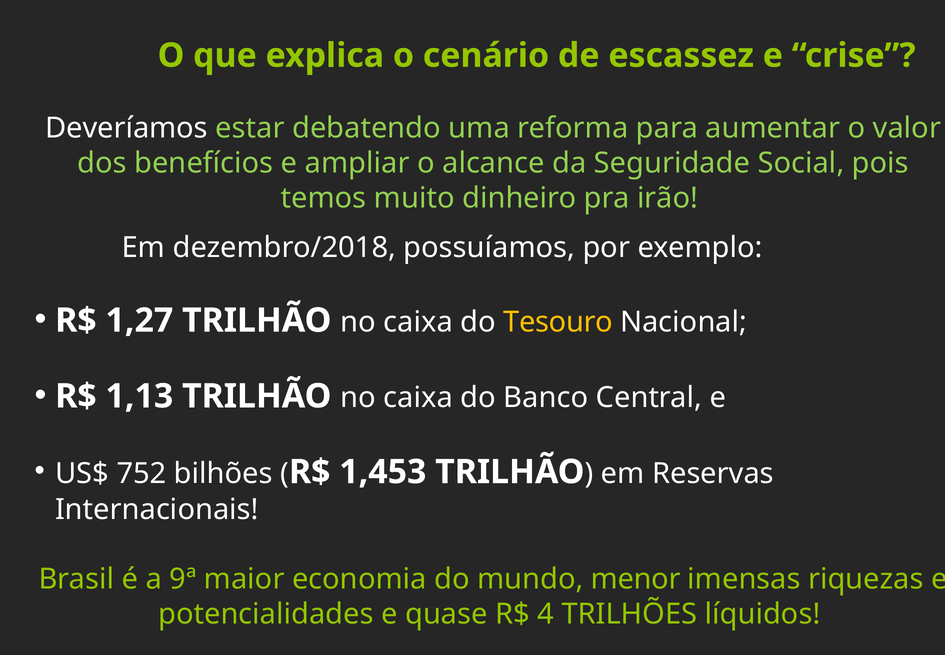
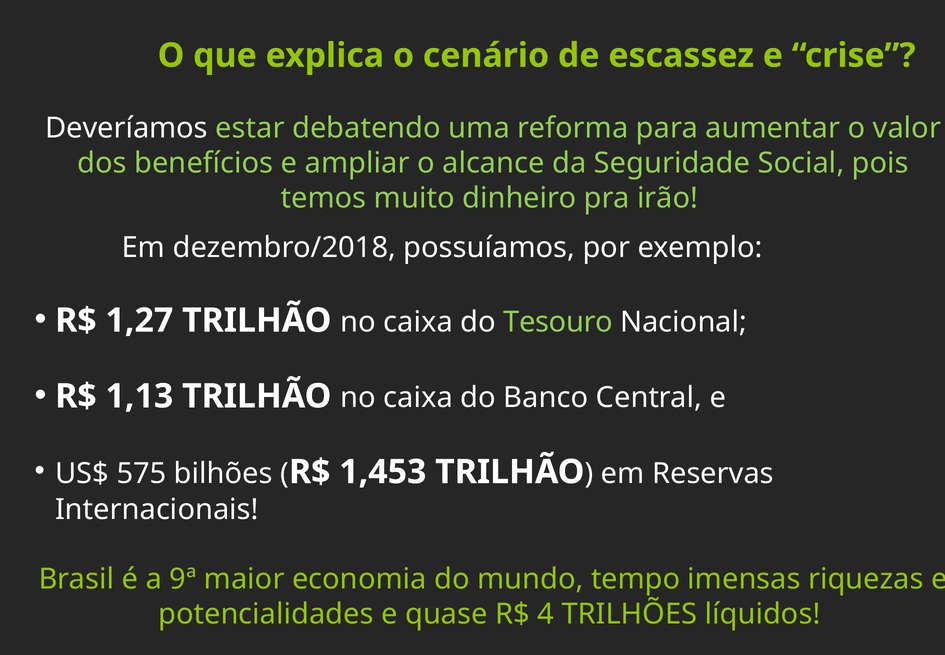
Tesouro colour: yellow -> light green
752: 752 -> 575
menor: menor -> tempo
